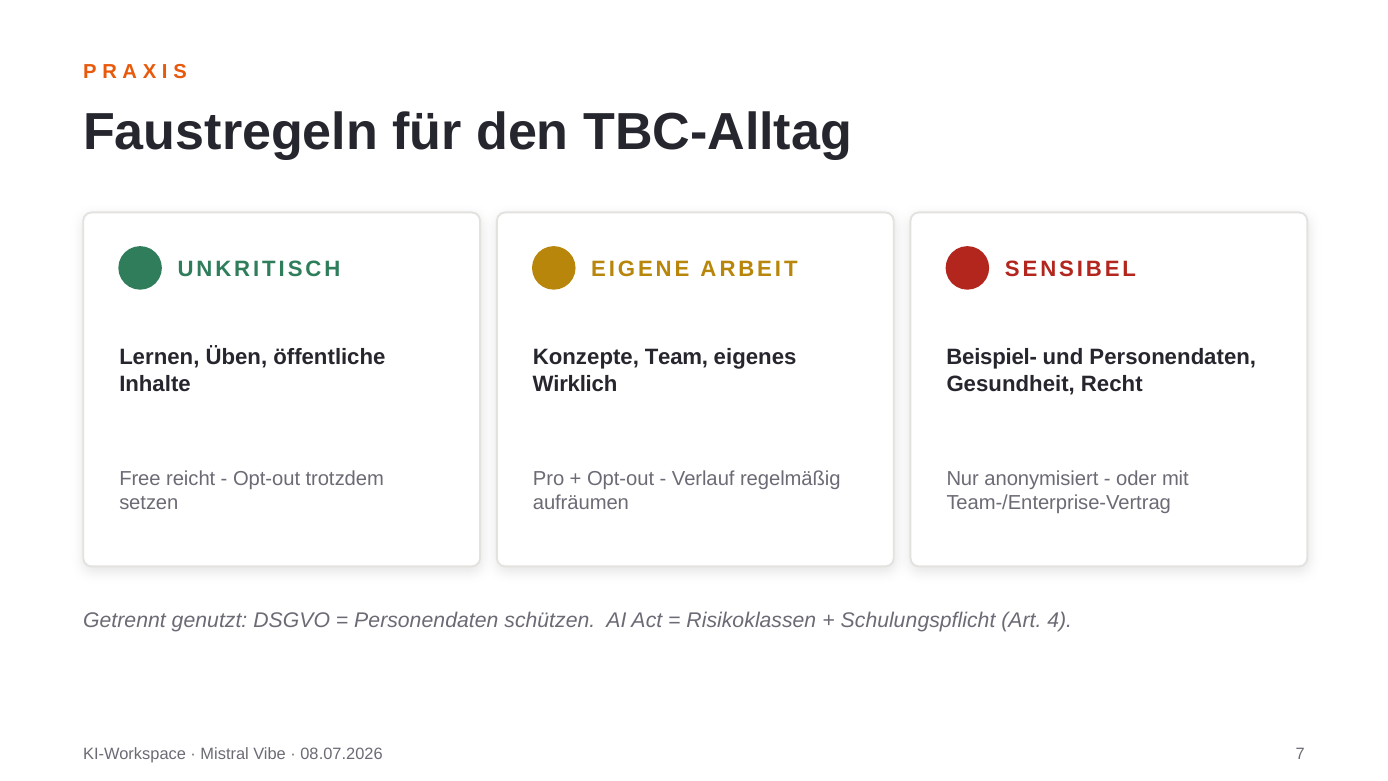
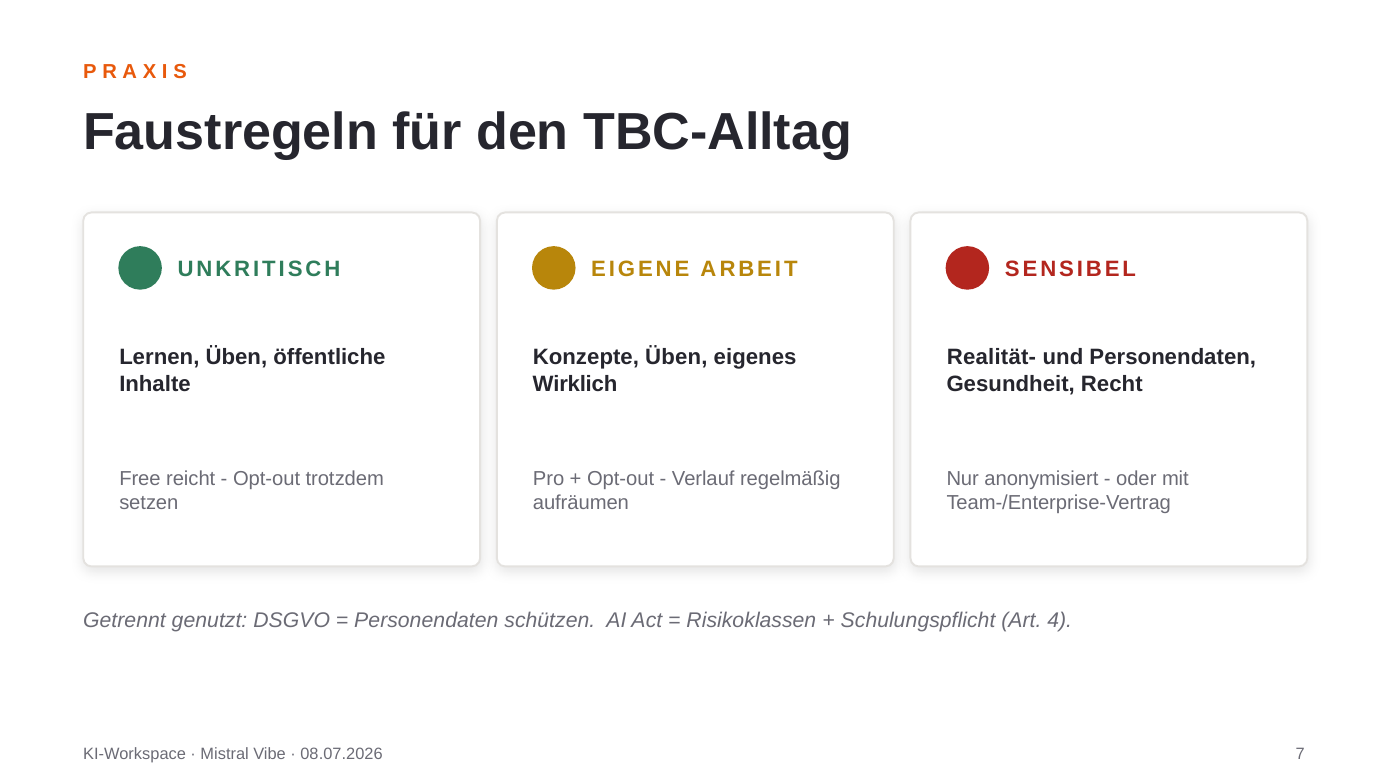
Konzepte Team: Team -> Üben
Beispiel-: Beispiel- -> Realität-
